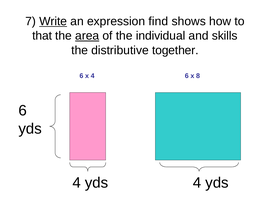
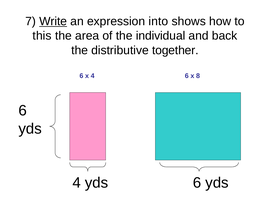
find: find -> into
that: that -> this
area underline: present -> none
skills: skills -> back
4 yds 4: 4 -> 6
